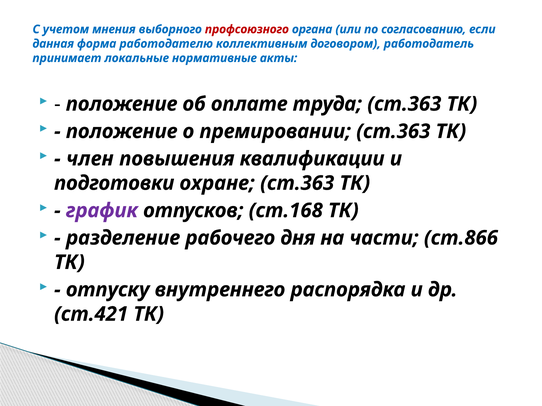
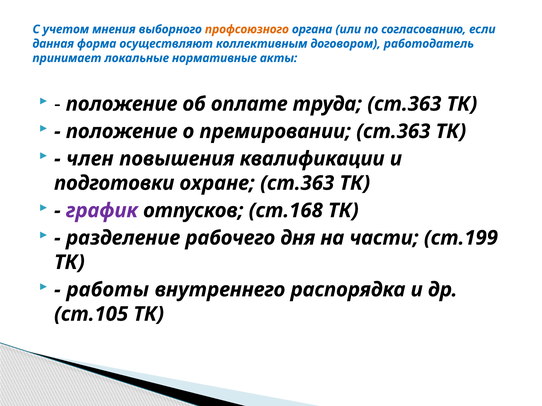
профсоюзного colour: red -> orange
работодателю: работодателю -> осуществляют
ст.866: ст.866 -> ст.199
отпуску: отпуску -> работы
ст.421: ст.421 -> ст.105
